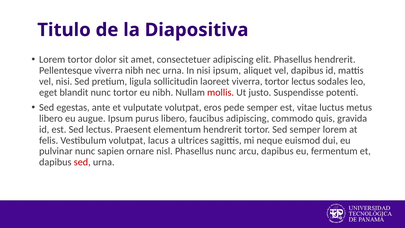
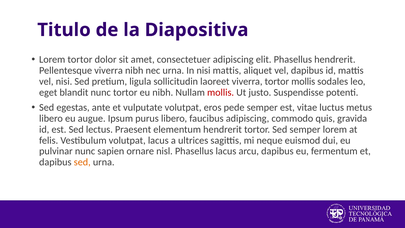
nisi ipsum: ipsum -> mattis
tortor lectus: lectus -> mollis
Phasellus nunc: nunc -> lacus
sed at (82, 162) colour: red -> orange
